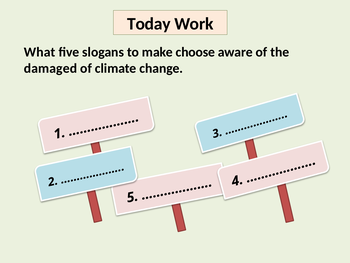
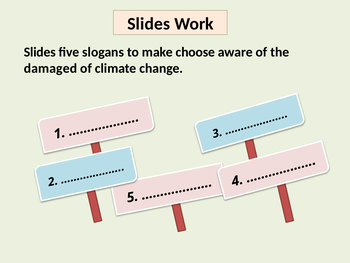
Today at (149, 24): Today -> Slides
What at (40, 52): What -> Slides
